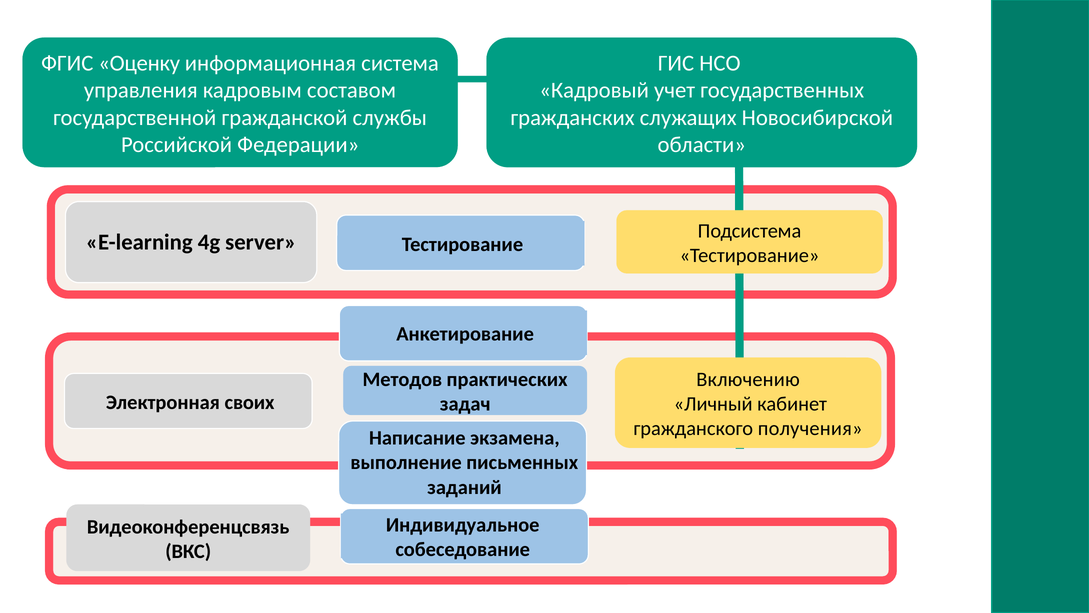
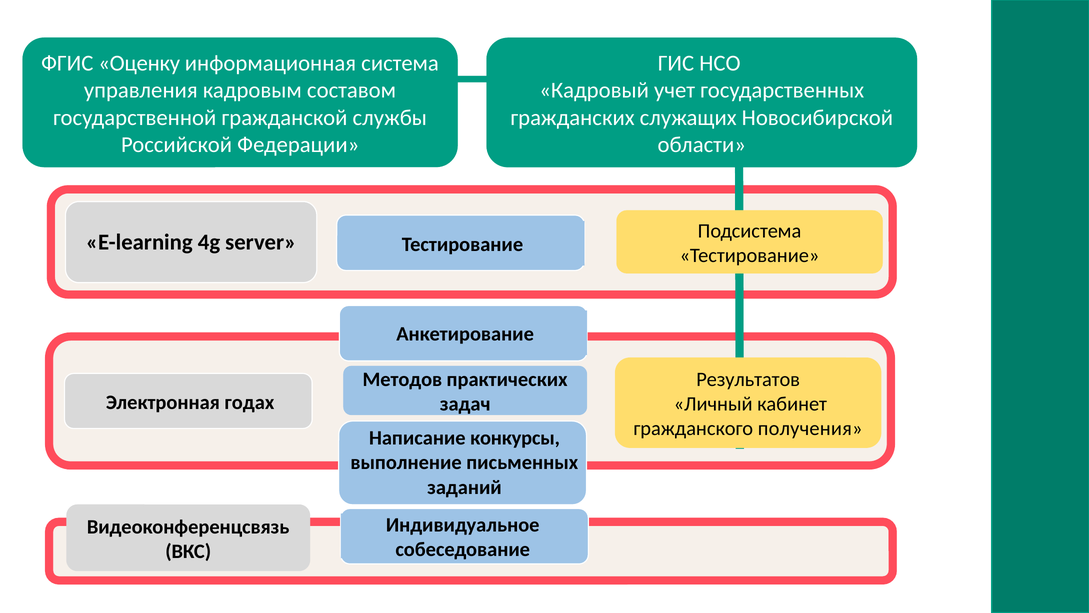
Включению: Включению -> Результатов
своих: своих -> годах
экзамена: экзамена -> конкурсы
